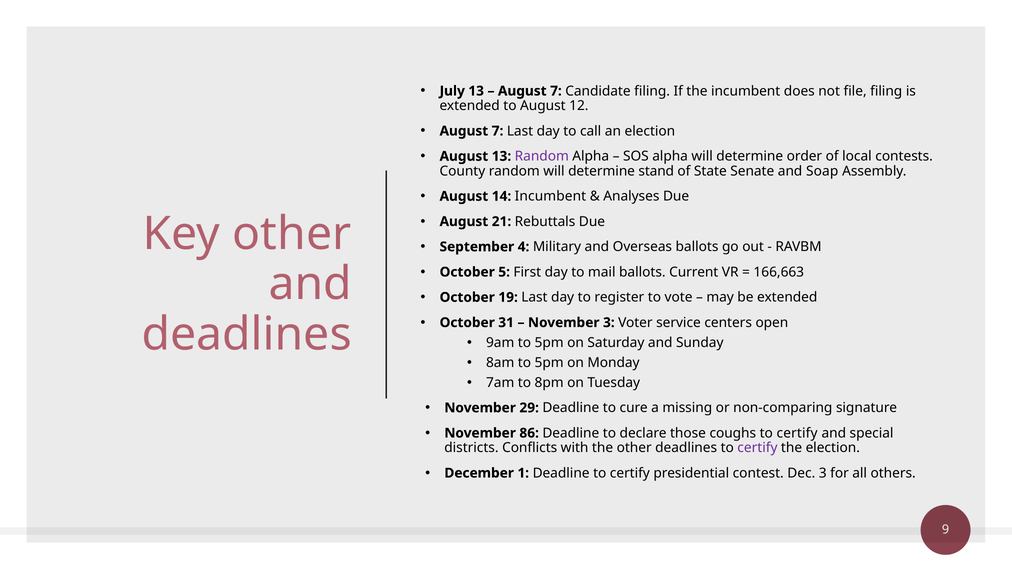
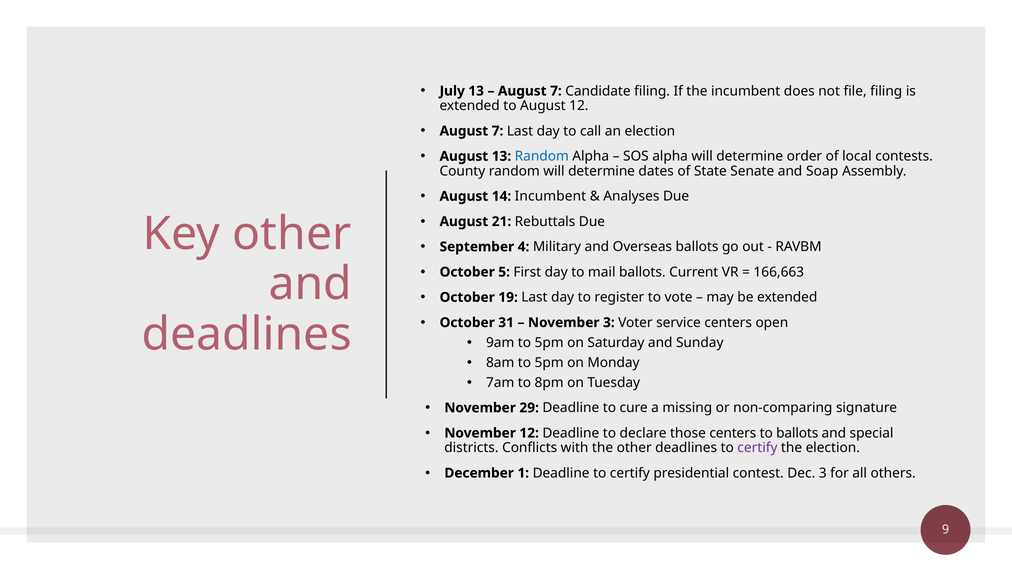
Random at (542, 156) colour: purple -> blue
stand: stand -> dates
November 86: 86 -> 12
those coughs: coughs -> centers
certify at (797, 433): certify -> ballots
